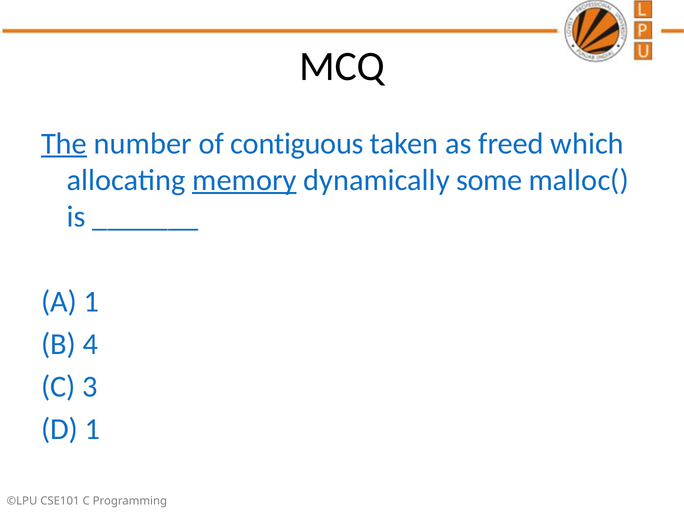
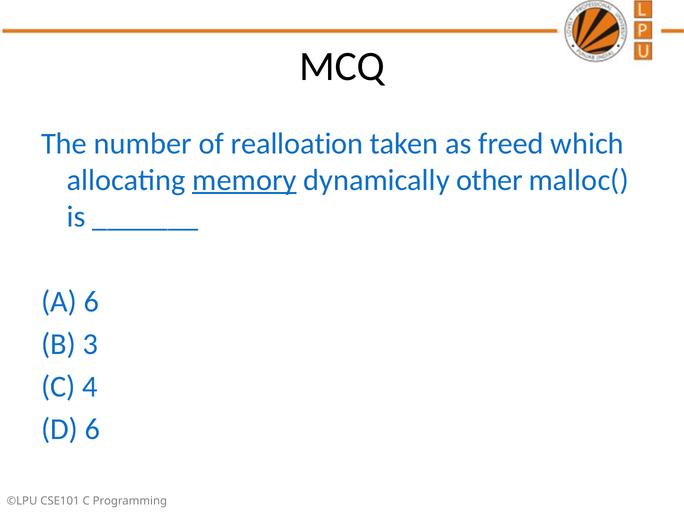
The underline: present -> none
contiguous: contiguous -> realloation
some: some -> other
A 1: 1 -> 6
4: 4 -> 3
3: 3 -> 4
D 1: 1 -> 6
